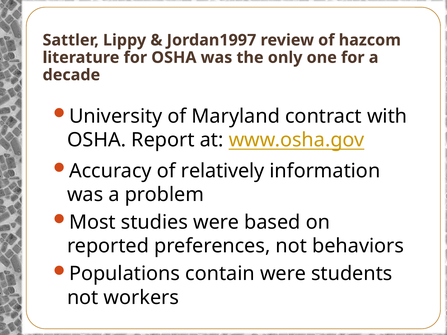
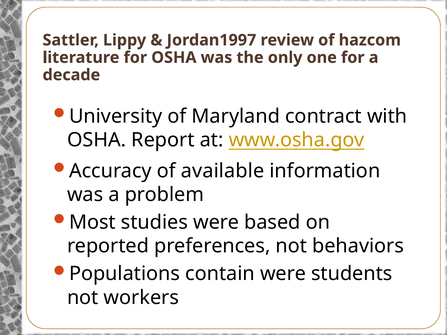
relatively: relatively -> available
